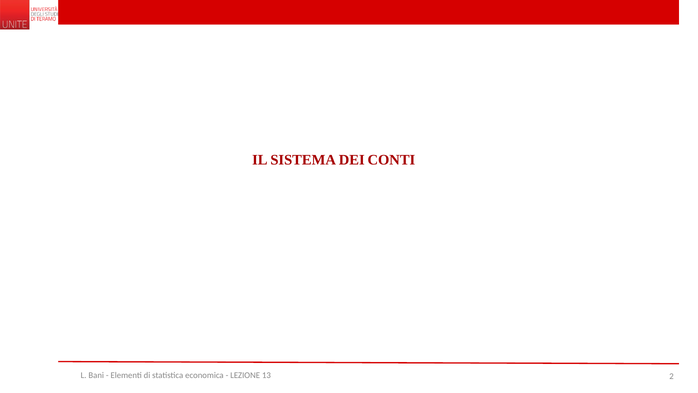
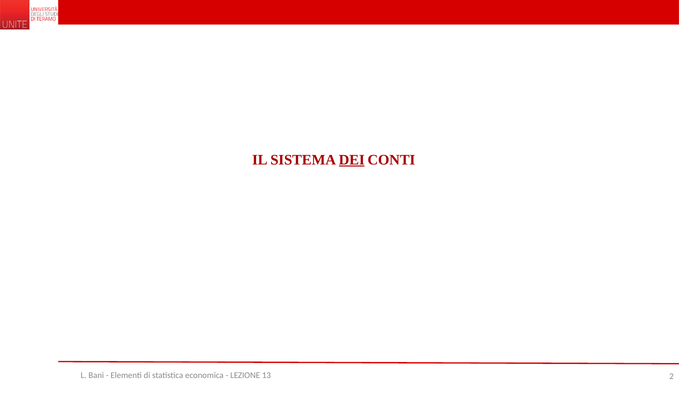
DEI underline: none -> present
